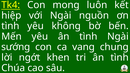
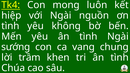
ngớt: ngớt -> trầm
